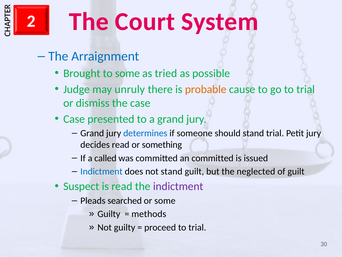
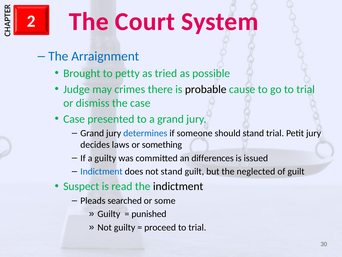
to some: some -> petty
unruly: unruly -> crimes
probable colour: orange -> black
decides read: read -> laws
a called: called -> guilty
an committed: committed -> differences
indictment at (178, 186) colour: purple -> black
methods: methods -> punished
